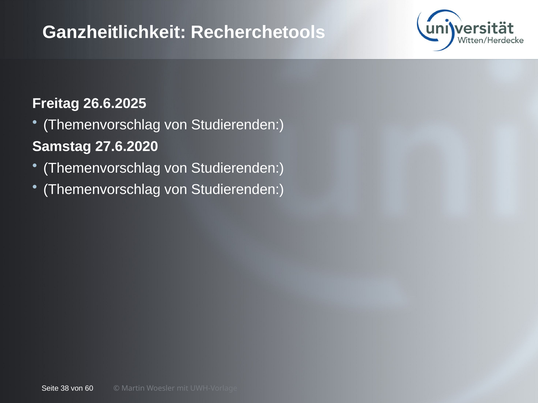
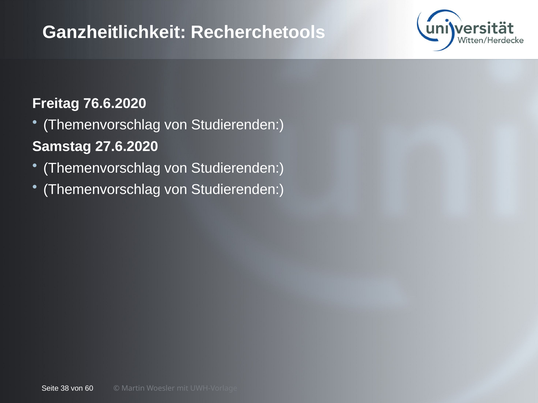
26.6.2025: 26.6.2025 -> 76.6.2020
